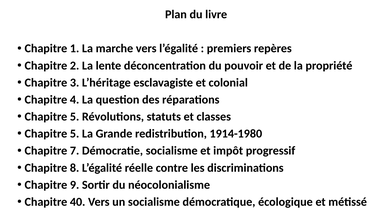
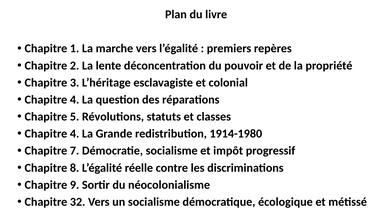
5 at (75, 134): 5 -> 4
40: 40 -> 32
